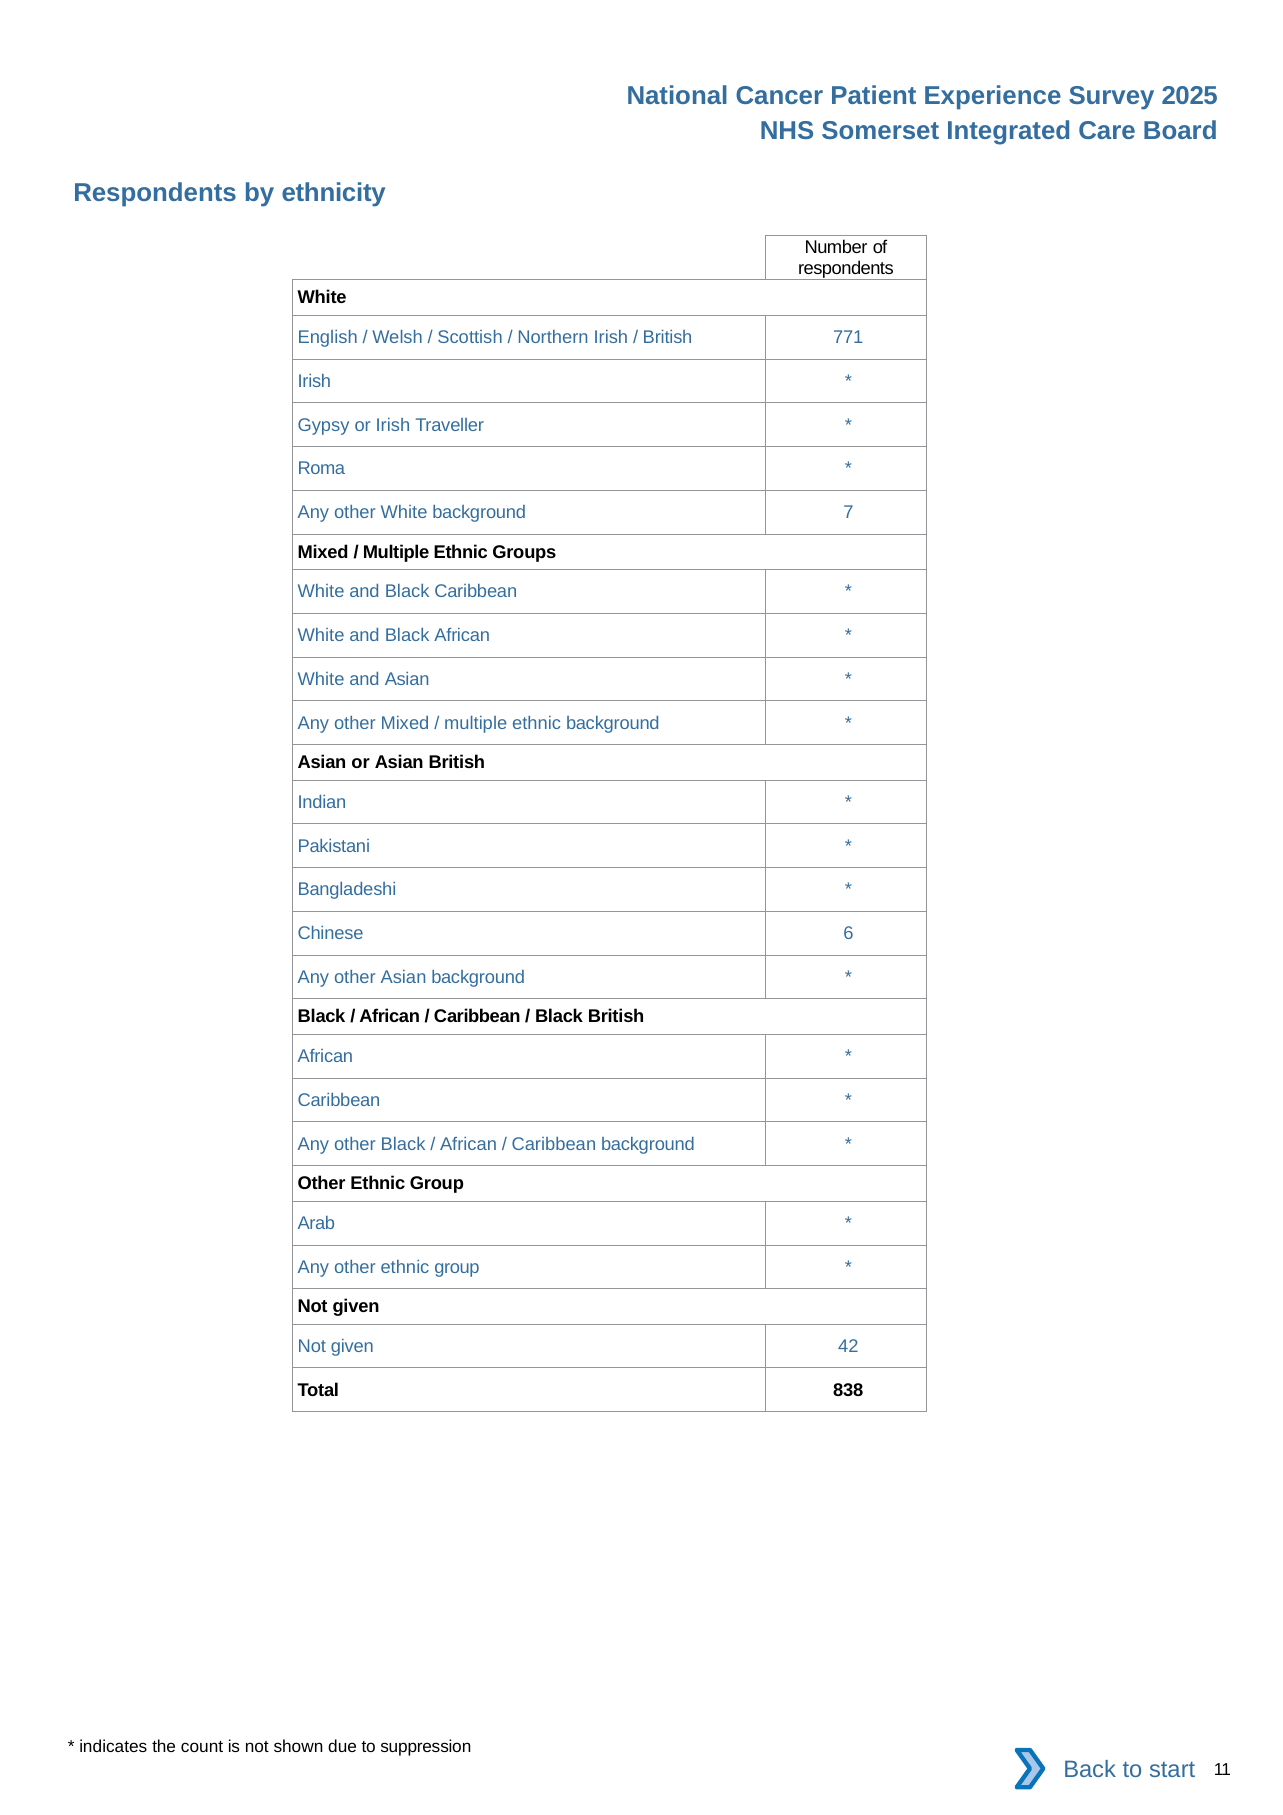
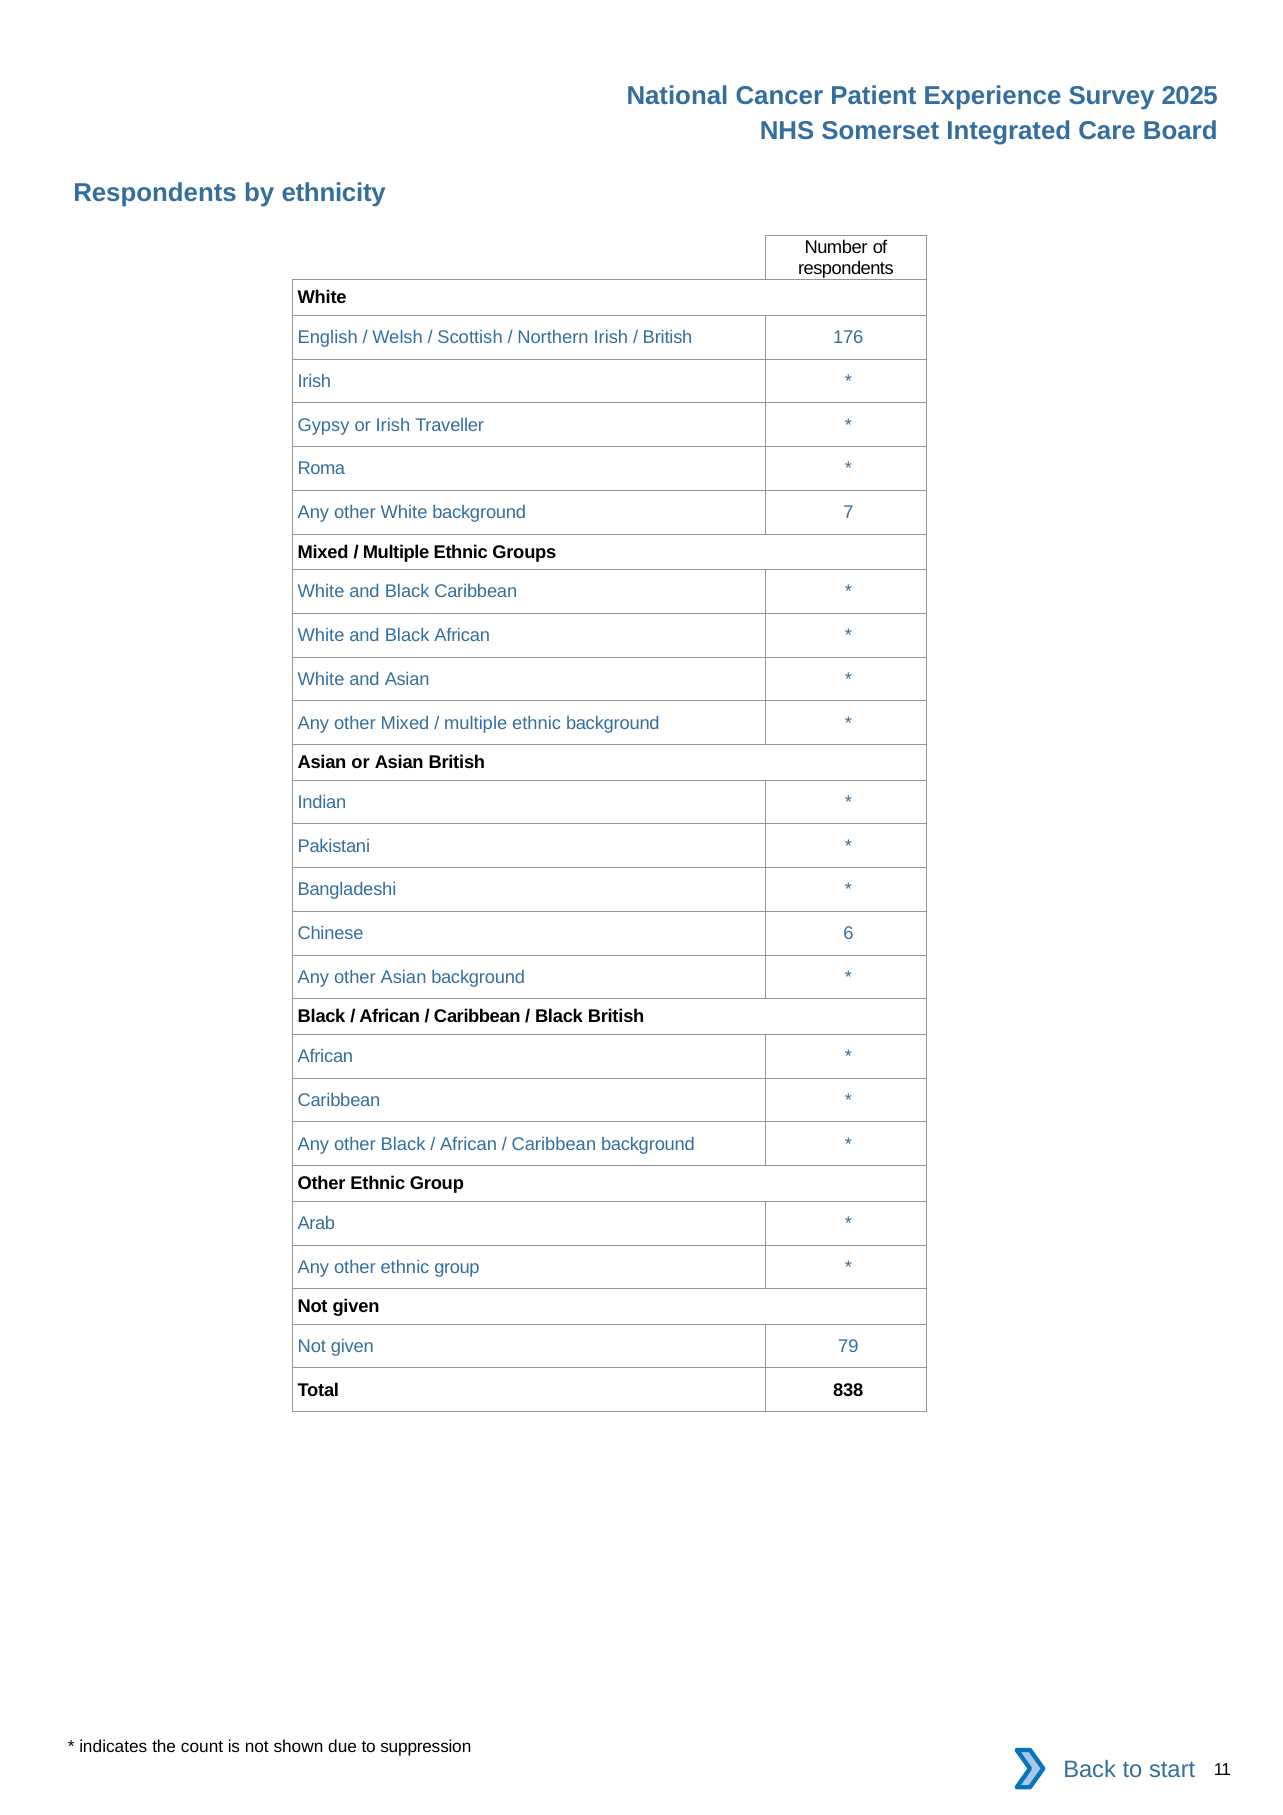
771: 771 -> 176
42: 42 -> 79
